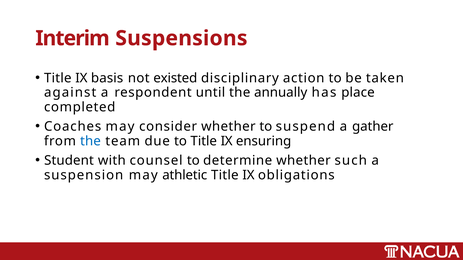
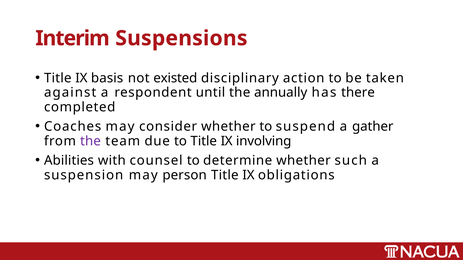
place: place -> there
the at (91, 141) colour: blue -> purple
ensuring: ensuring -> involving
Student: Student -> Abilities
athletic: athletic -> person
